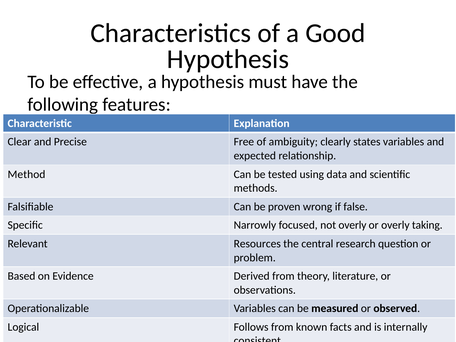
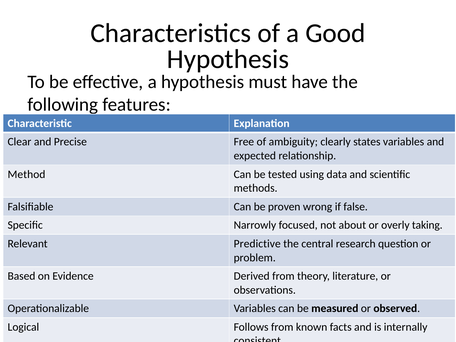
not overly: overly -> about
Resources: Resources -> Predictive
